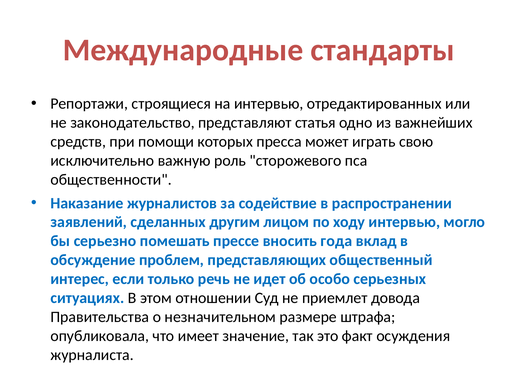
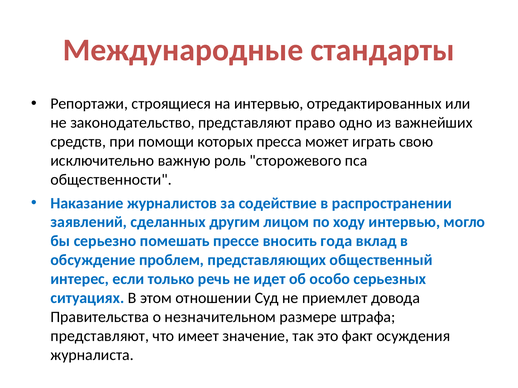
статья: статья -> право
опубликовала at (100, 336): опубликовала -> представляют
